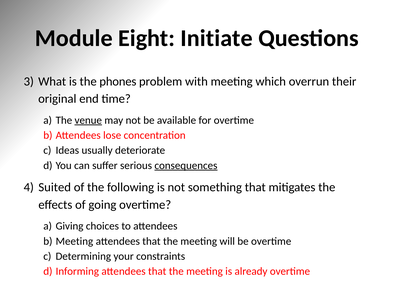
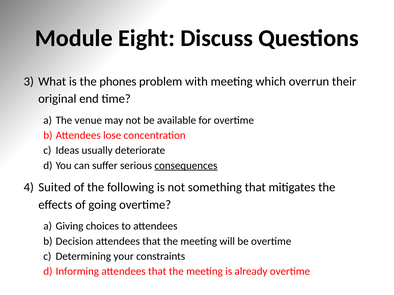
Initiate: Initiate -> Discuss
venue underline: present -> none
Meeting at (74, 242): Meeting -> Decision
